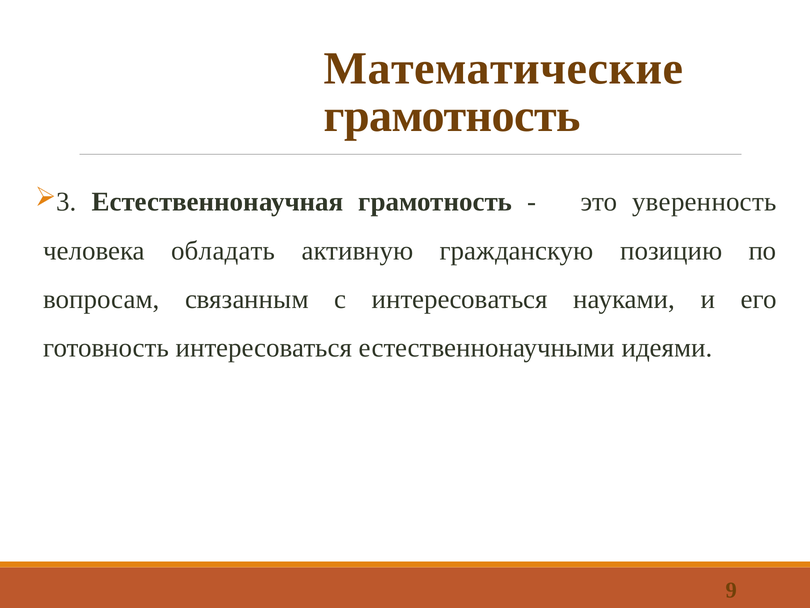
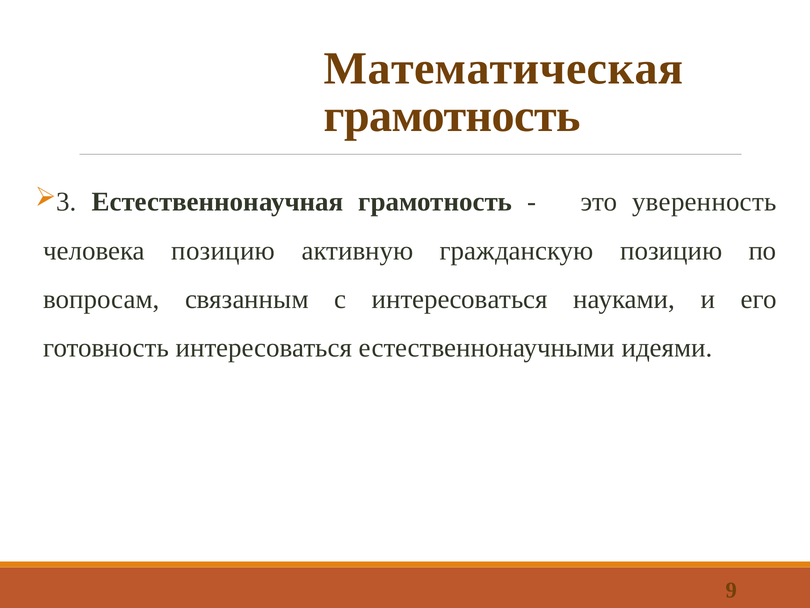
Математические: Математические -> Математическая
человека обладать: обладать -> позицию
